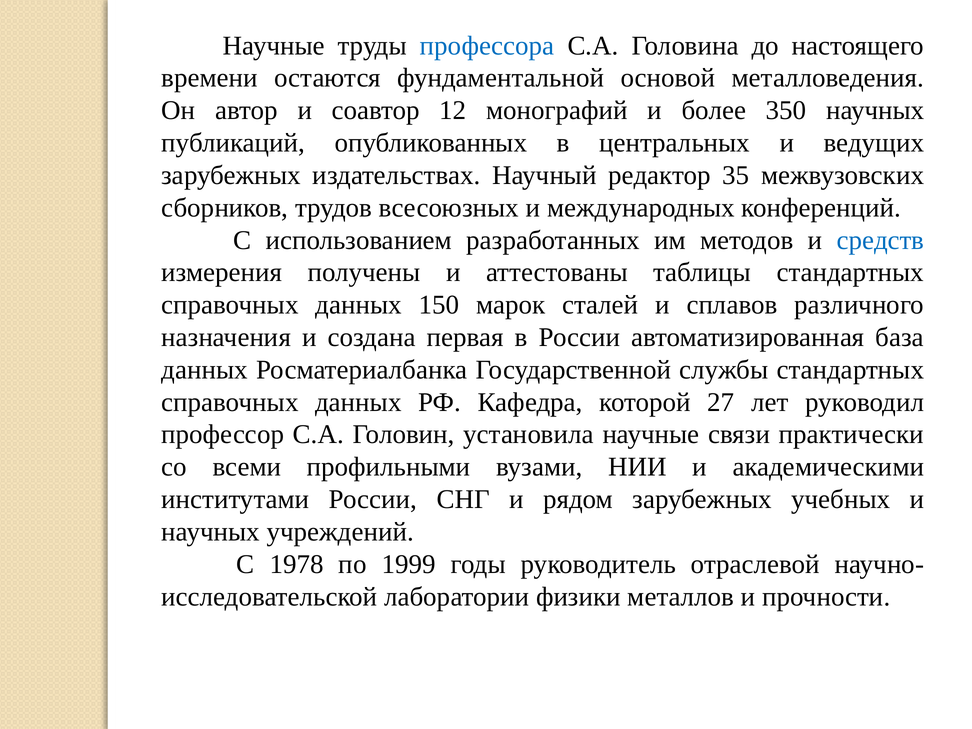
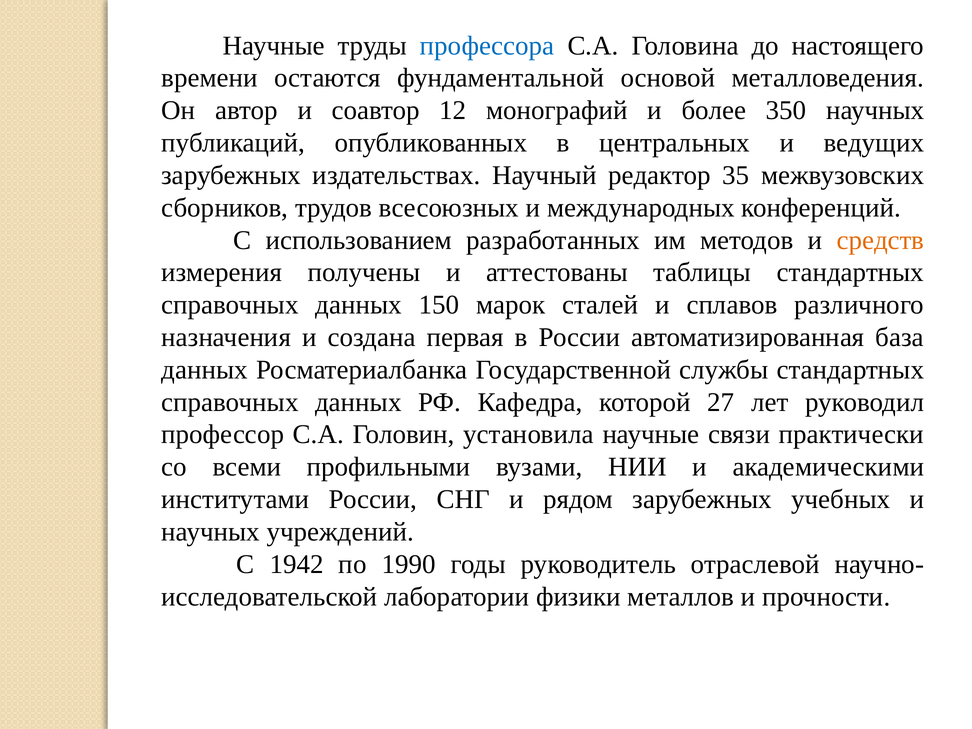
средств colour: blue -> orange
1978: 1978 -> 1942
1999: 1999 -> 1990
